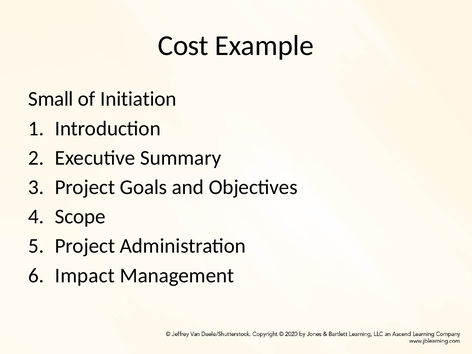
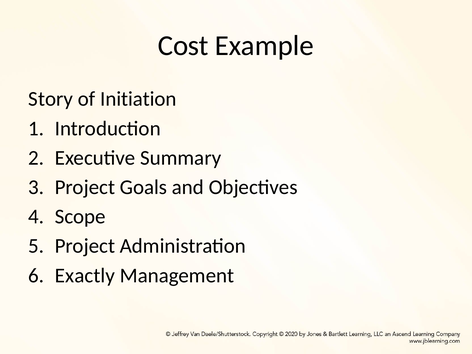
Small: Small -> Story
Impact: Impact -> Exactly
